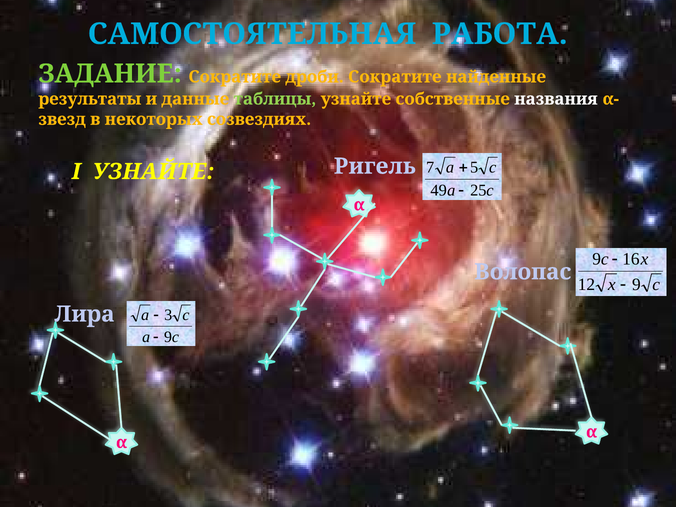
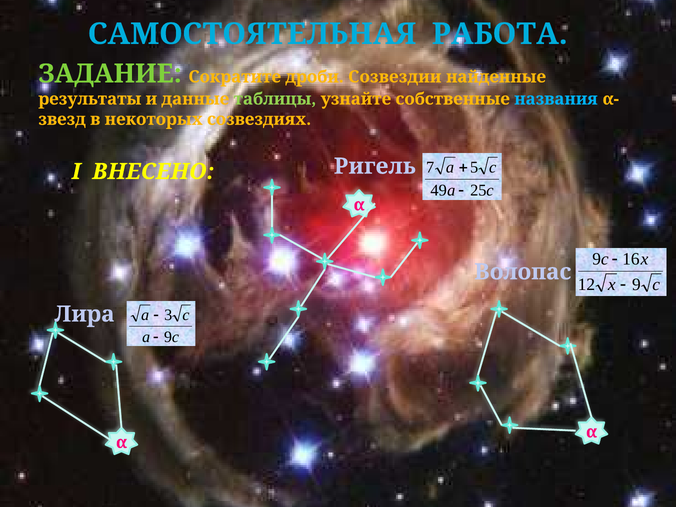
дроби Сократите: Сократите -> Созвездии
названия colour: white -> light blue
I УЗНАЙТЕ: УЗНАЙТЕ -> ВНЕСЕНО
